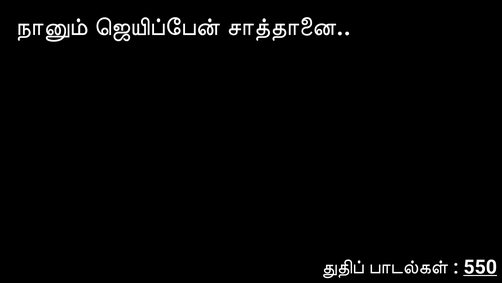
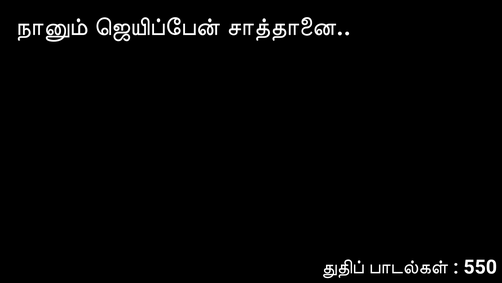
550 underline: present -> none
